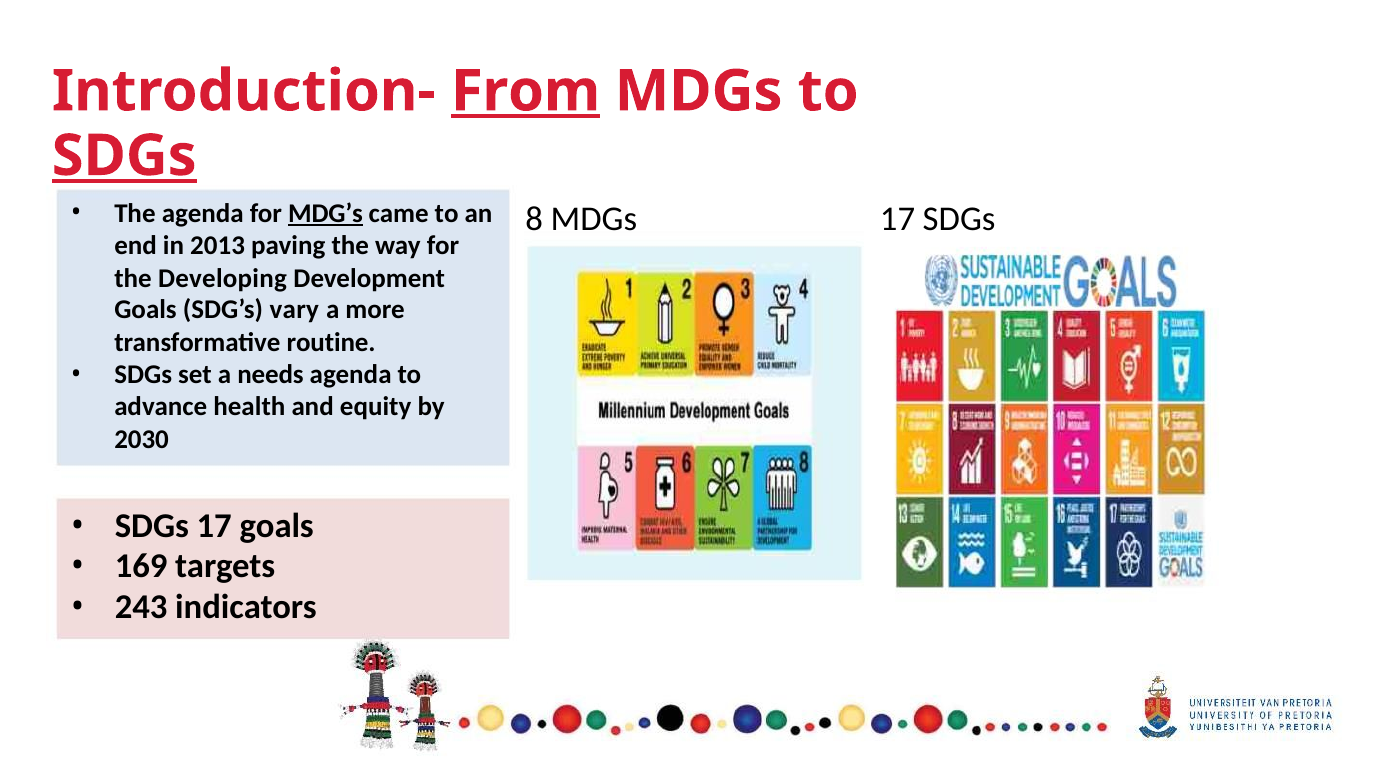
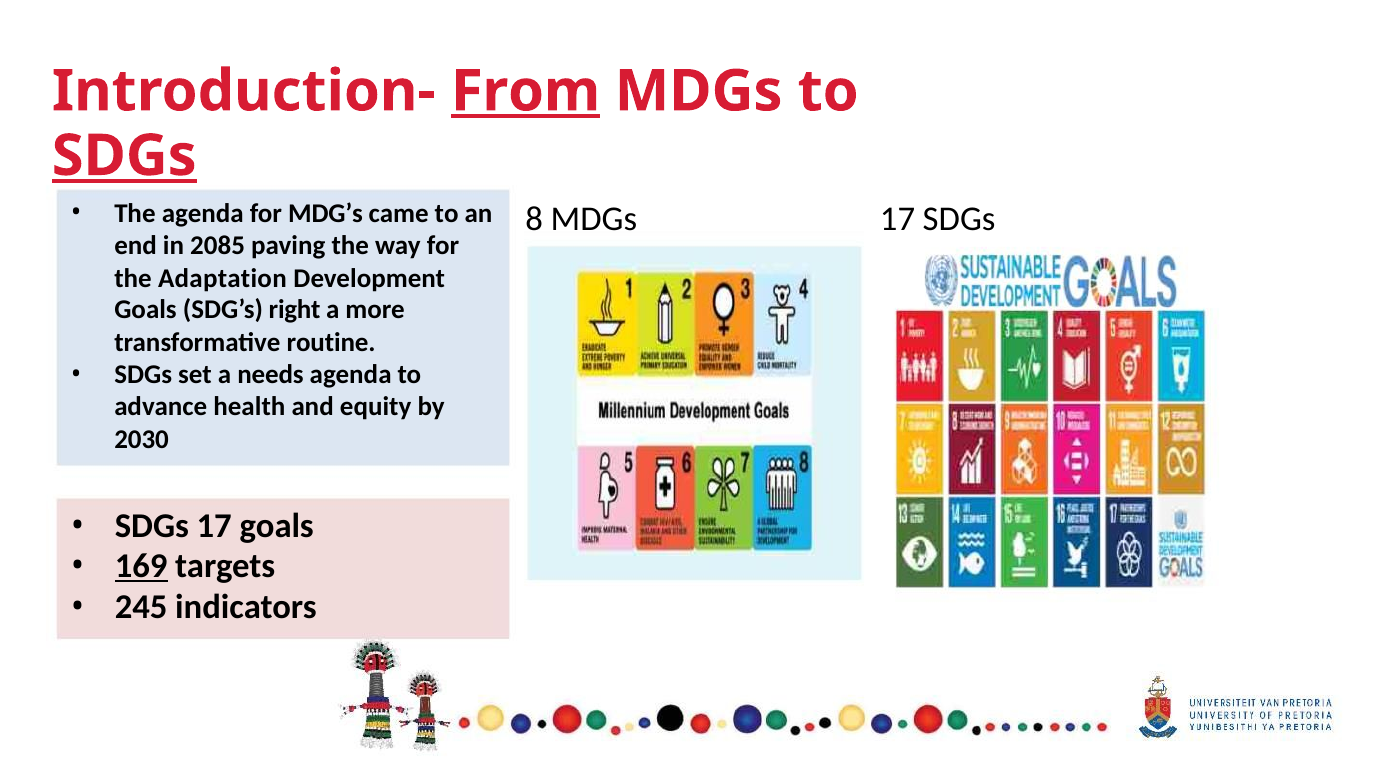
MDG’s underline: present -> none
2013: 2013 -> 2085
Developing: Developing -> Adaptation
vary: vary -> right
169 underline: none -> present
243: 243 -> 245
